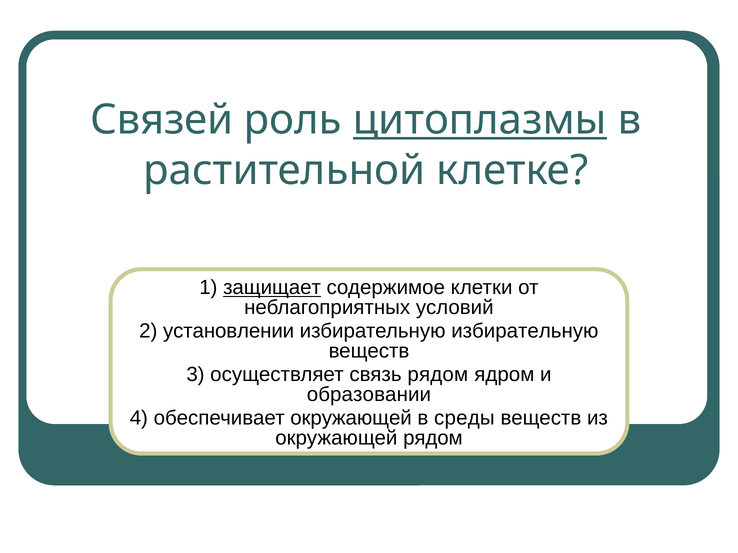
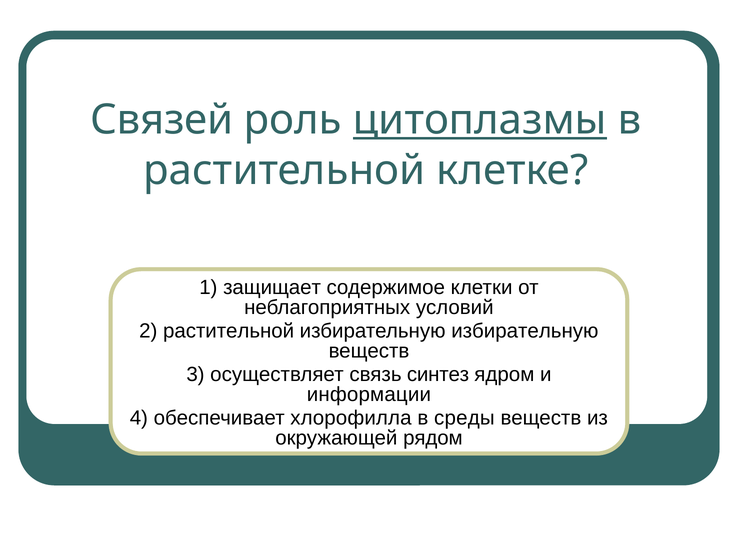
защищает underline: present -> none
2 установлении: установлении -> растительной
связь рядом: рядом -> синтез
образовании: образовании -> информации
обеспечивает окружающей: окружающей -> хлорофилла
